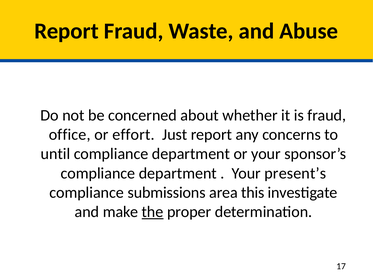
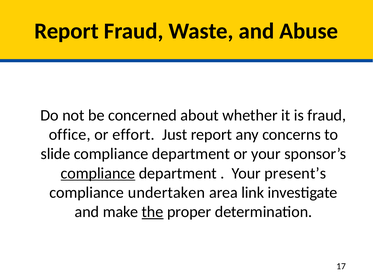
until: until -> slide
compliance at (98, 173) underline: none -> present
submissions: submissions -> undertaken
this: this -> link
